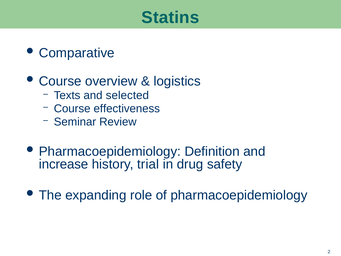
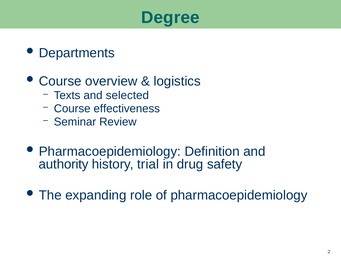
Statins: Statins -> Degree
Comparative: Comparative -> Departments
increase: increase -> authority
